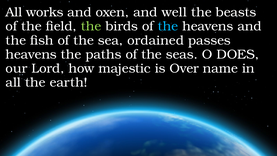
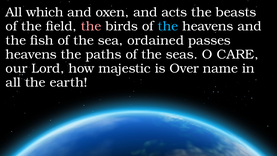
works: works -> which
well: well -> acts
the at (91, 26) colour: light green -> pink
DOES: DOES -> CARE
